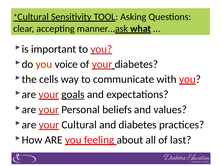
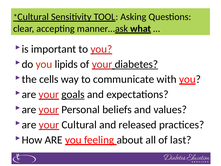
voice: voice -> lipids
diabetes at (136, 64) underline: none -> present
and diabetes: diabetes -> released
